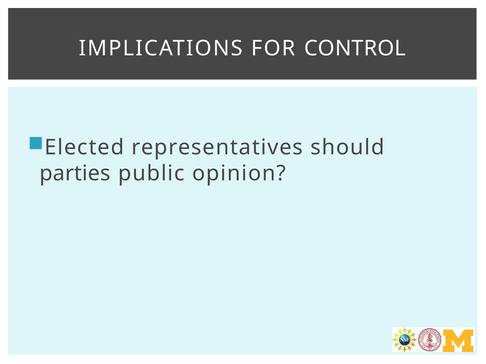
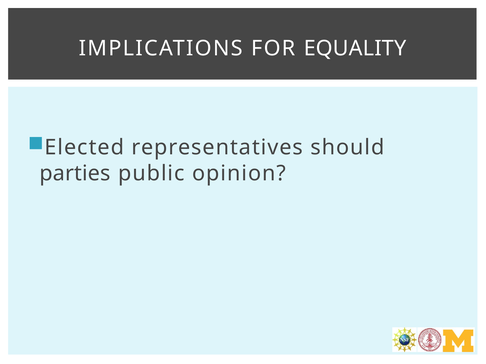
CONTROL: CONTROL -> EQUALITY
